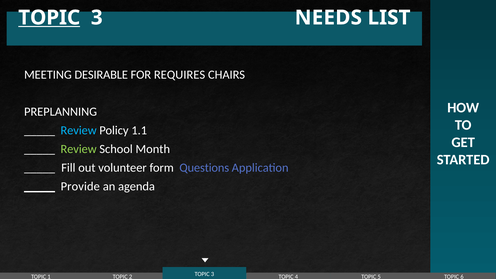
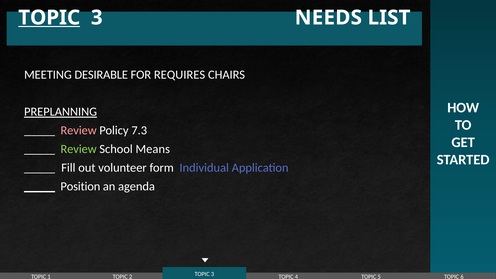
PREPLANNING underline: none -> present
Review at (79, 130) colour: light blue -> pink
1.1: 1.1 -> 7.3
Month: Month -> Means
Questions: Questions -> Individual
Provide: Provide -> Position
